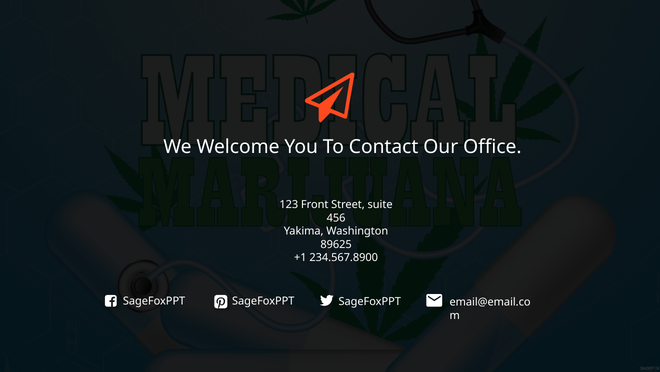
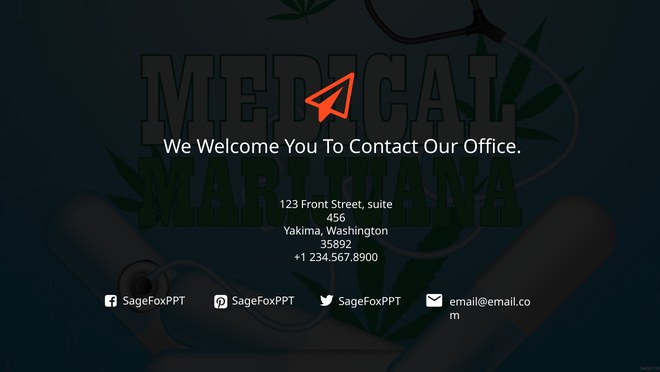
89625: 89625 -> 35892
